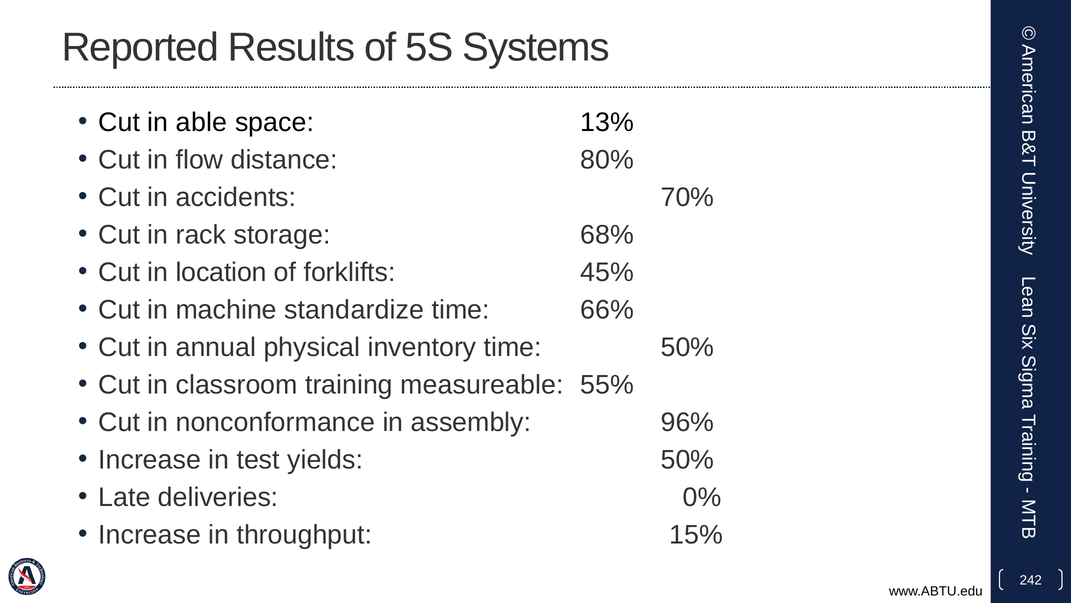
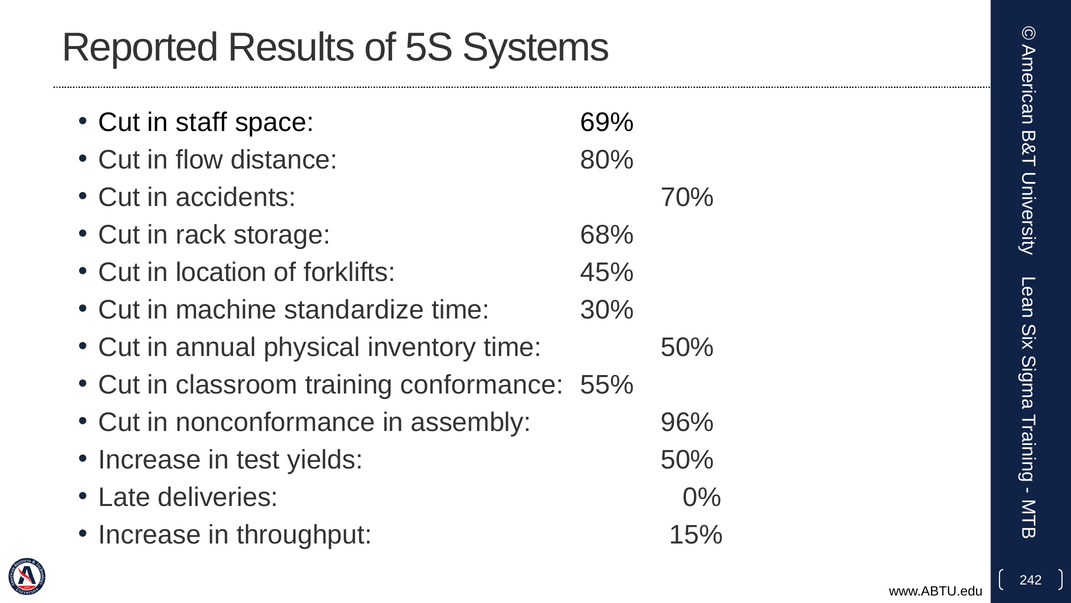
able: able -> staff
13%: 13% -> 69%
66%: 66% -> 30%
measureable: measureable -> conformance
